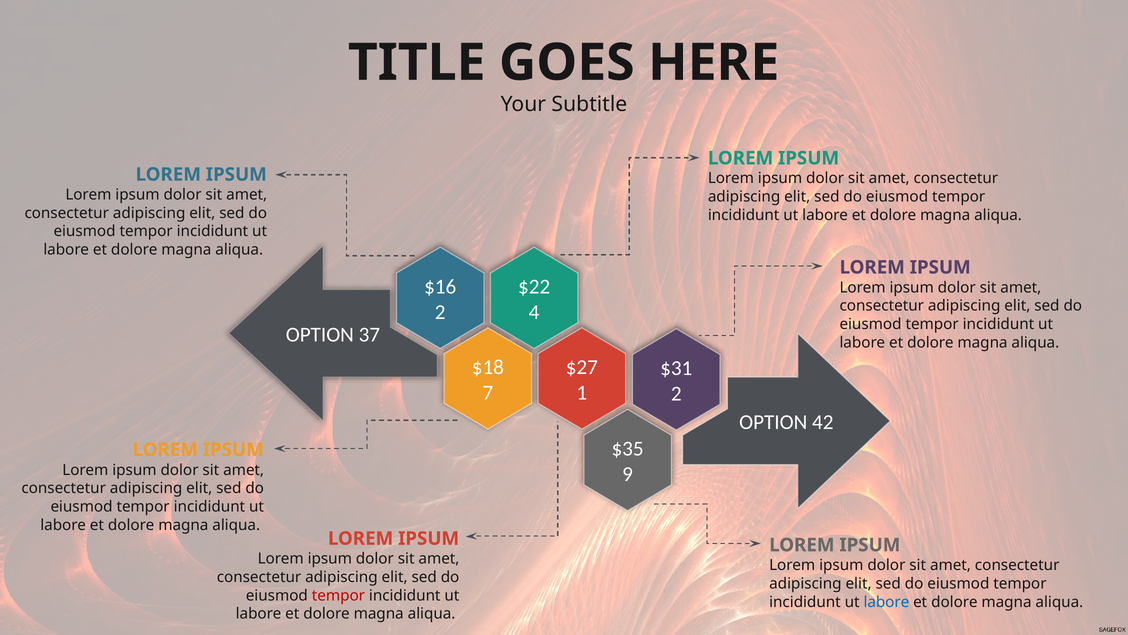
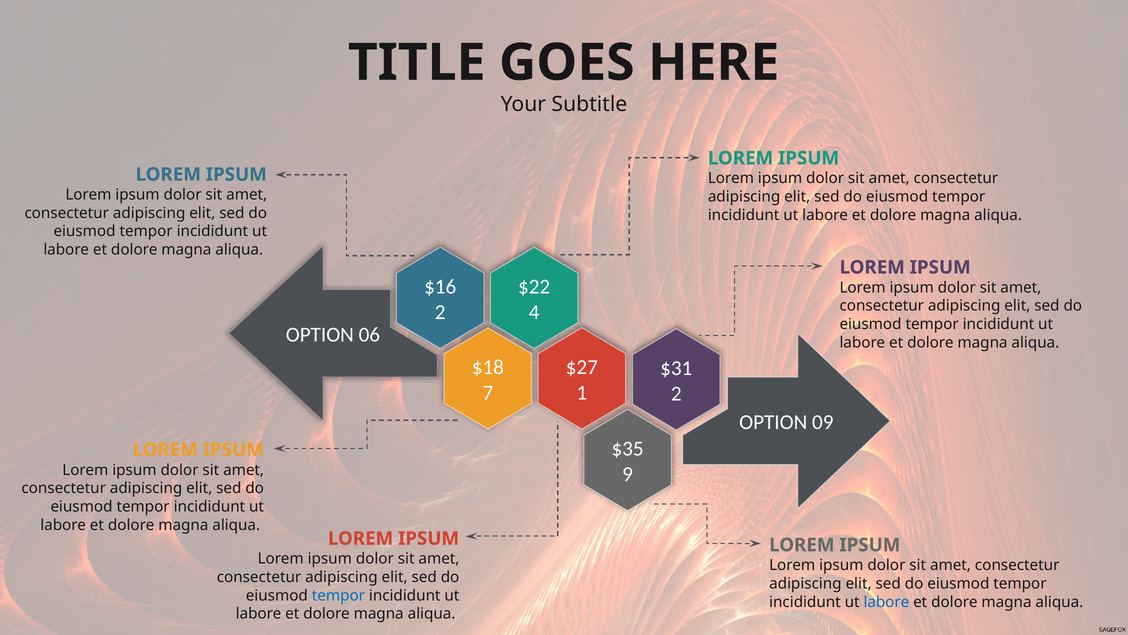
37: 37 -> 06
42: 42 -> 09
tempor at (338, 595) colour: red -> blue
